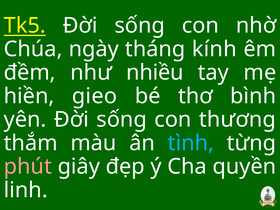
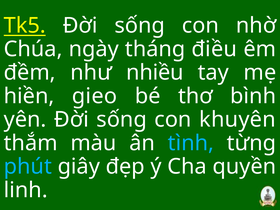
kính: kính -> điều
thương: thương -> khuyên
phút colour: pink -> light blue
